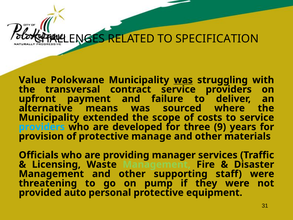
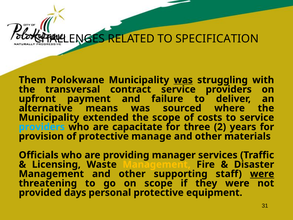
Value: Value -> Them
developed: developed -> capacitate
9: 9 -> 2
Management at (157, 164) colour: light green -> yellow
were at (262, 174) underline: none -> present
on pump: pump -> scope
auto: auto -> days
